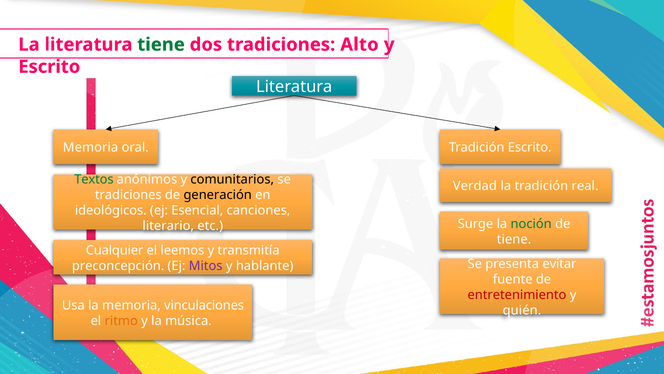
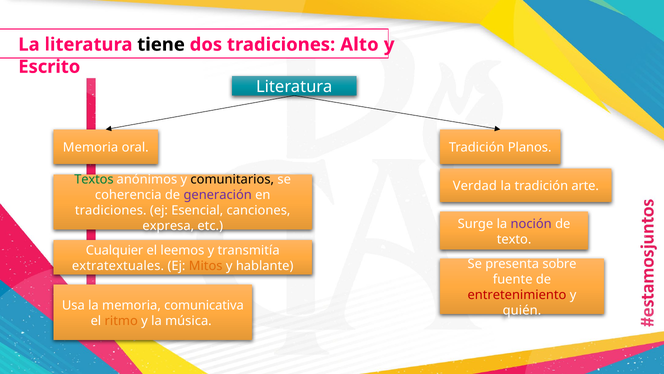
tiene at (161, 45) colour: green -> black
Tradición Escrito: Escrito -> Planos
real: real -> arte
tradiciones at (128, 195): tradiciones -> coherencia
generación colour: black -> purple
ideológicos at (111, 210): ideológicos -> tradiciones
noción colour: green -> purple
literario: literario -> expresa
tiene at (514, 239): tiene -> texto
evitar: evitar -> sobre
preconcepción: preconcepción -> extratextuales
Mitos colour: purple -> orange
vinculaciones: vinculaciones -> comunicativa
